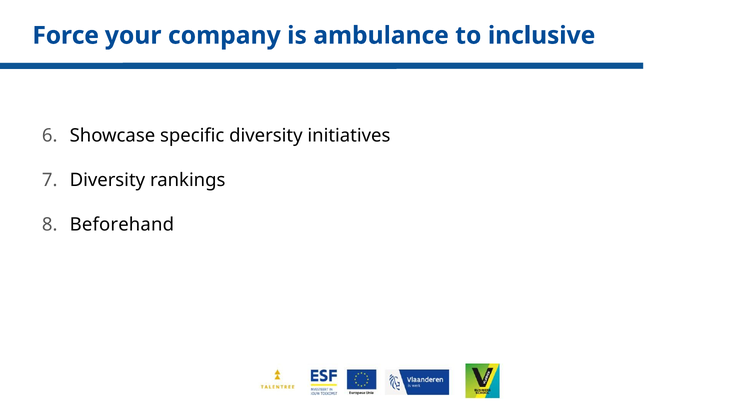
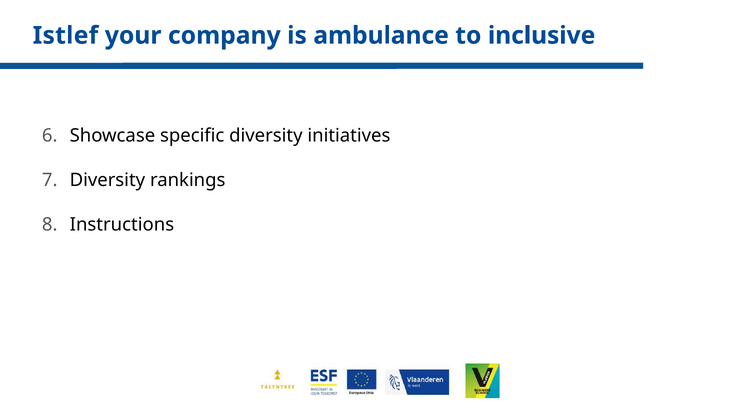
Force: Force -> Istlef
Beforehand: Beforehand -> Instructions
